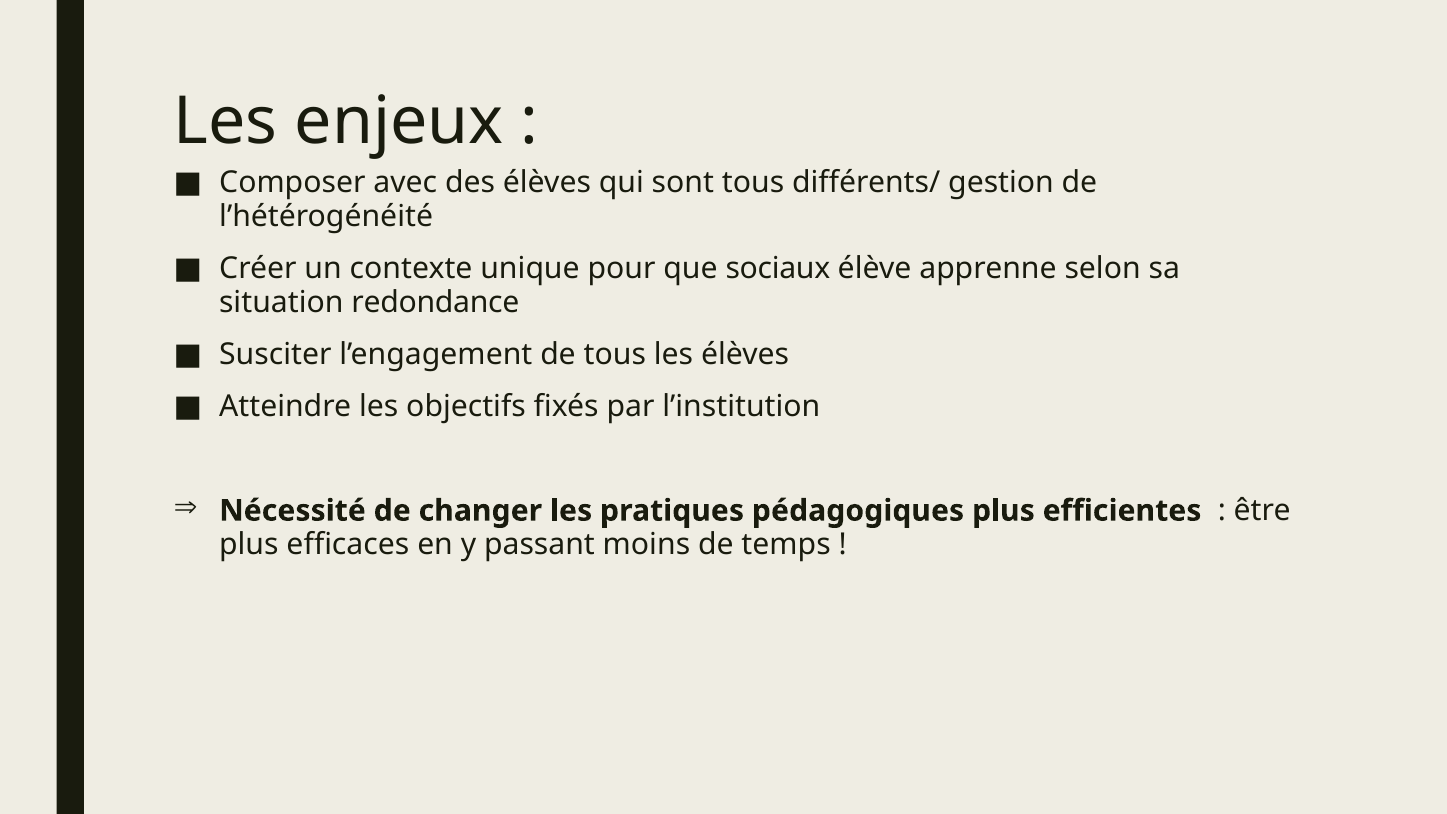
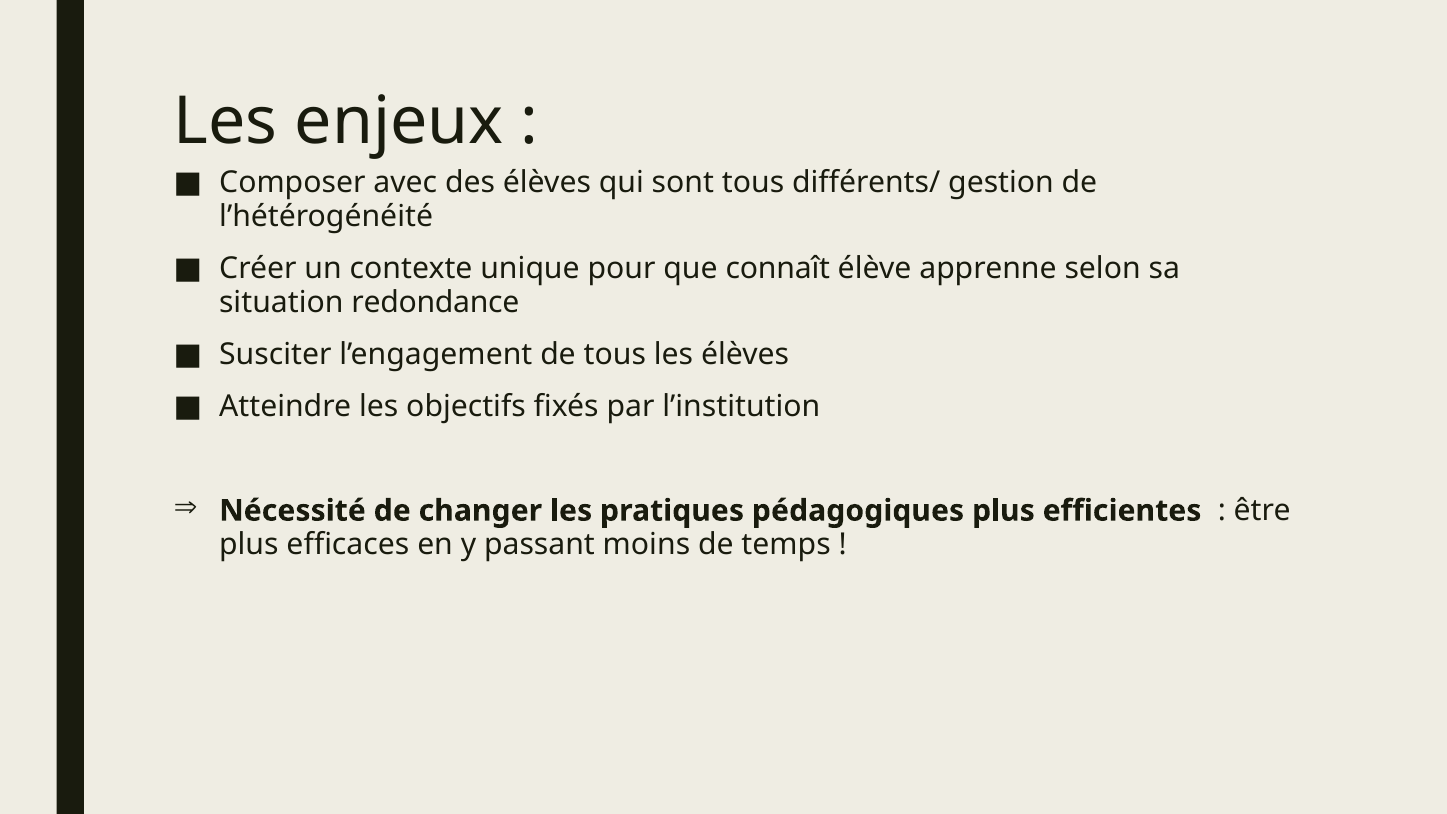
sociaux: sociaux -> connaît
